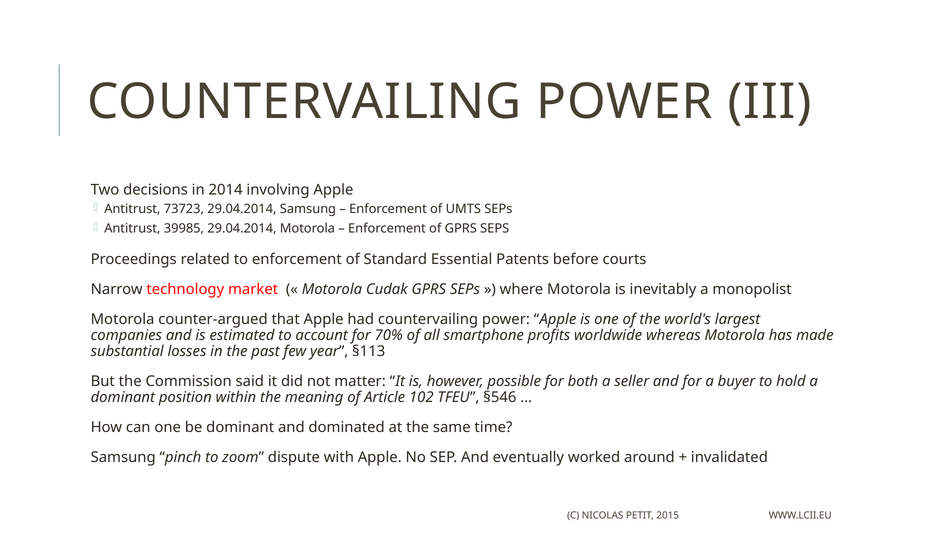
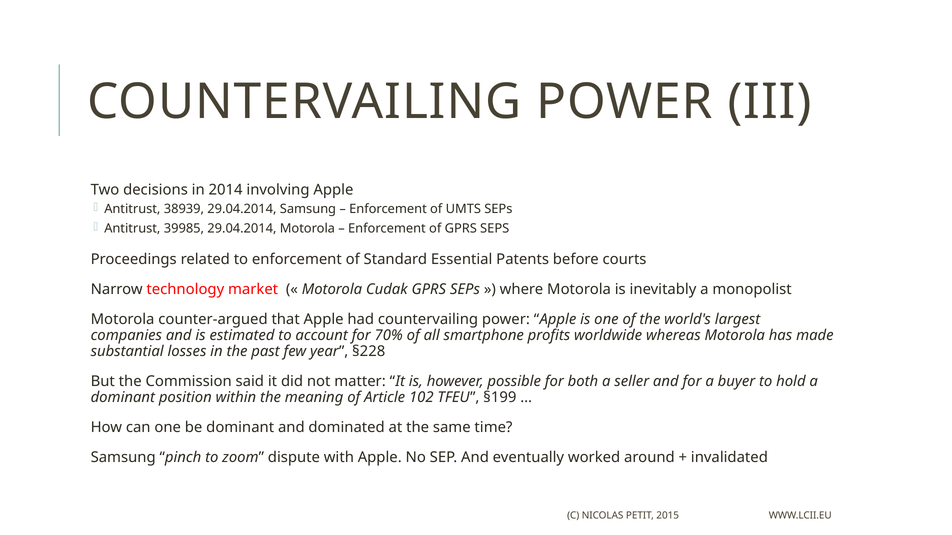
73723: 73723 -> 38939
§113: §113 -> §228
§546: §546 -> §199
